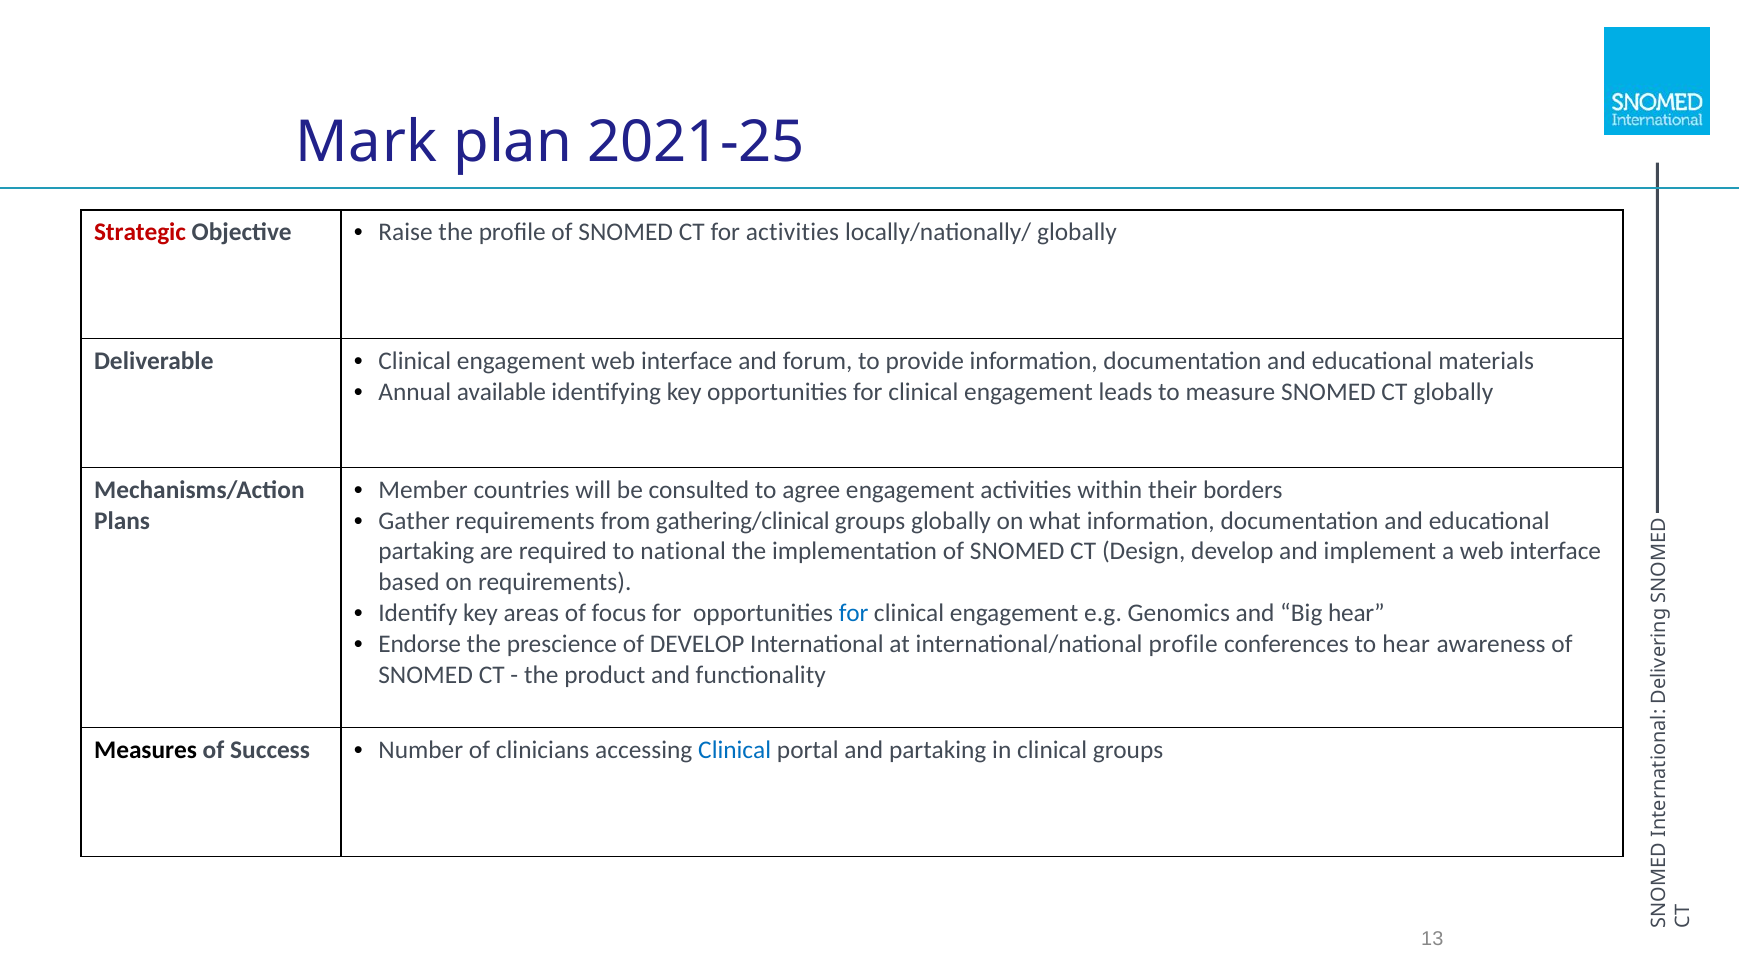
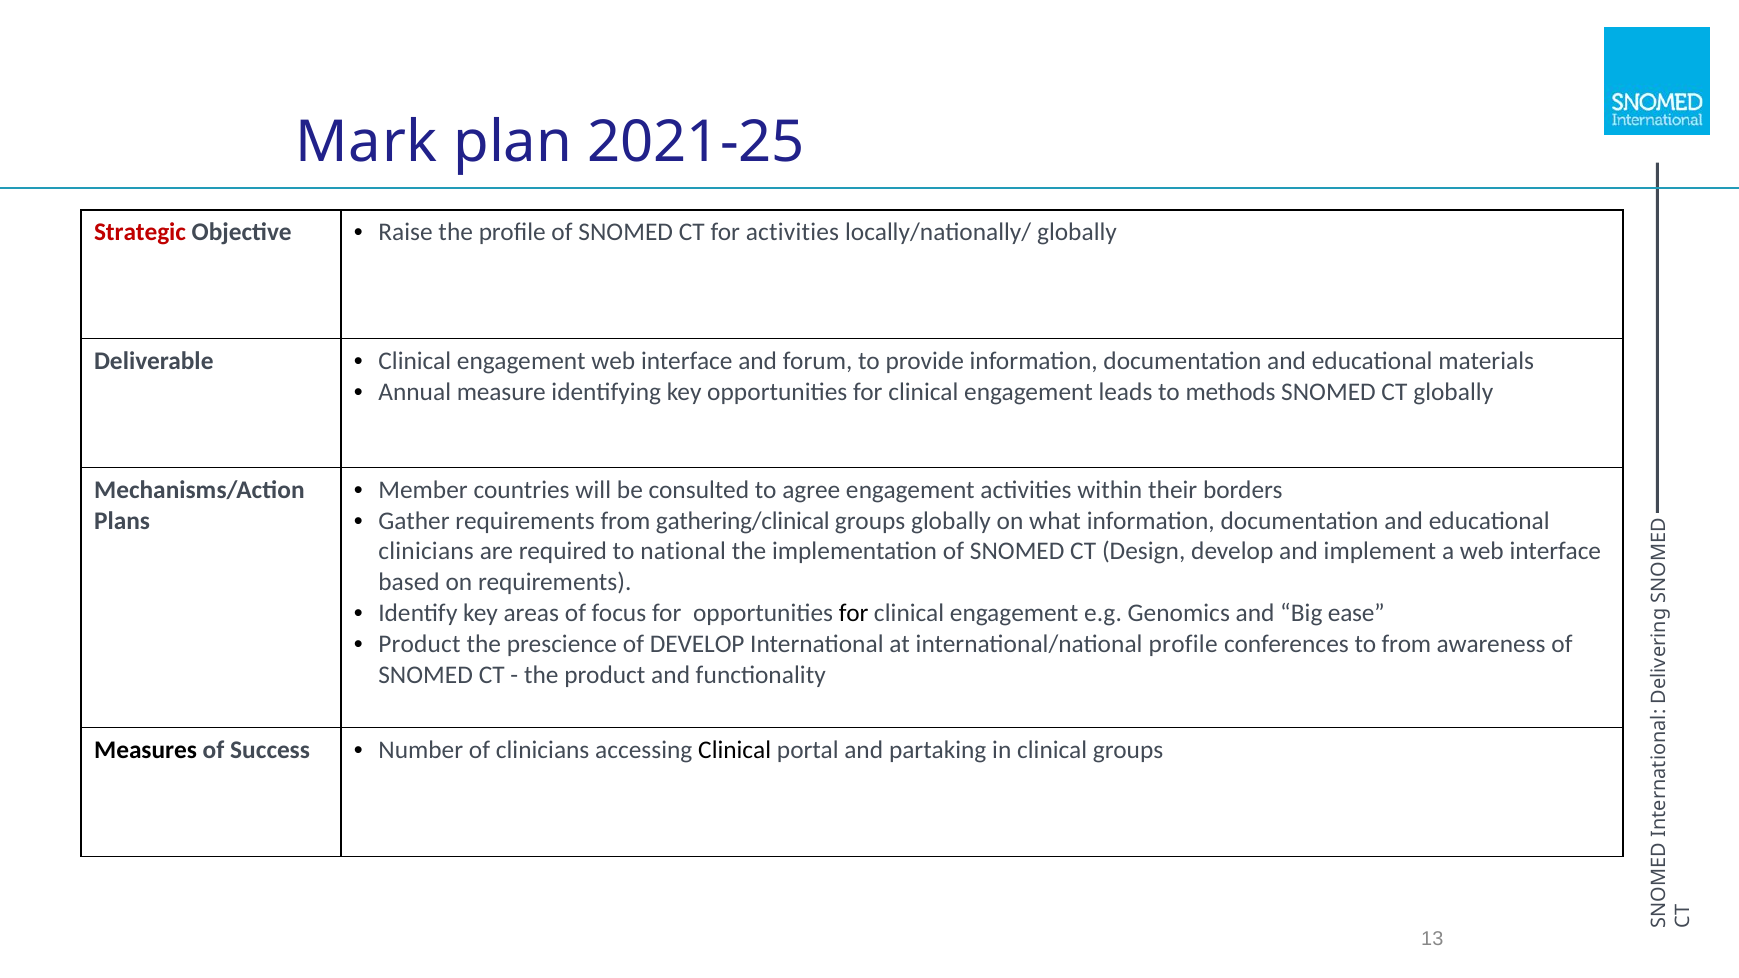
available: available -> measure
measure: measure -> methods
partaking at (426, 552): partaking -> clinicians
for at (854, 613) colour: blue -> black
Big hear: hear -> ease
Endorse at (420, 644): Endorse -> Product
to hear: hear -> from
Clinical at (735, 750) colour: blue -> black
